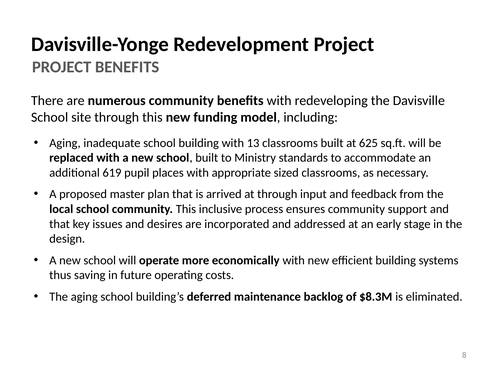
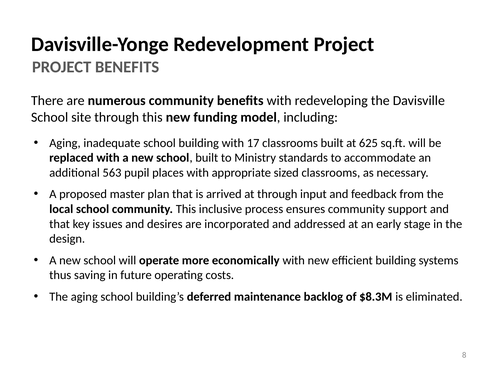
13: 13 -> 17
619: 619 -> 563
